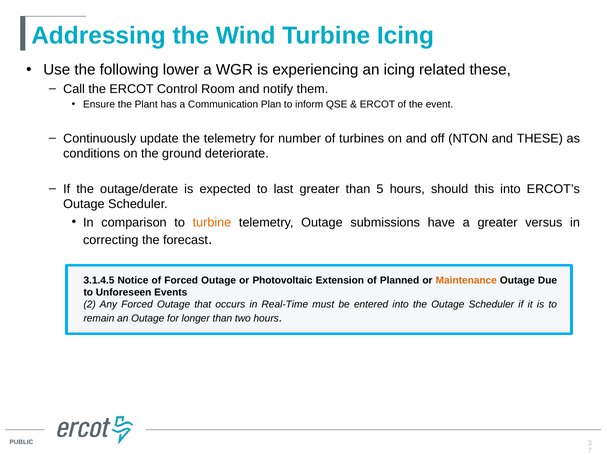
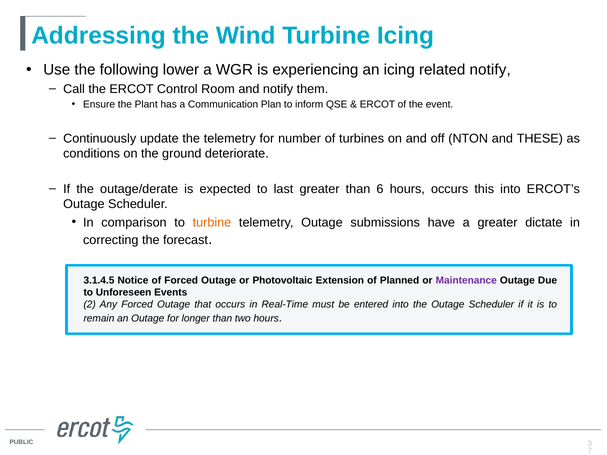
related these: these -> notify
5: 5 -> 6
hours should: should -> occurs
versus: versus -> dictate
Maintenance colour: orange -> purple
